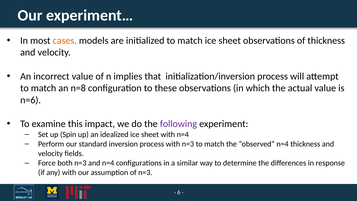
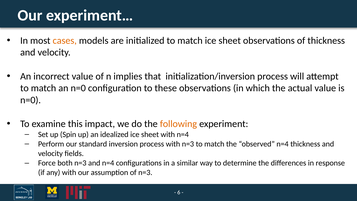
an n=8: n=8 -> n=0
n=6 at (31, 100): n=6 -> n=0
following colour: purple -> orange
